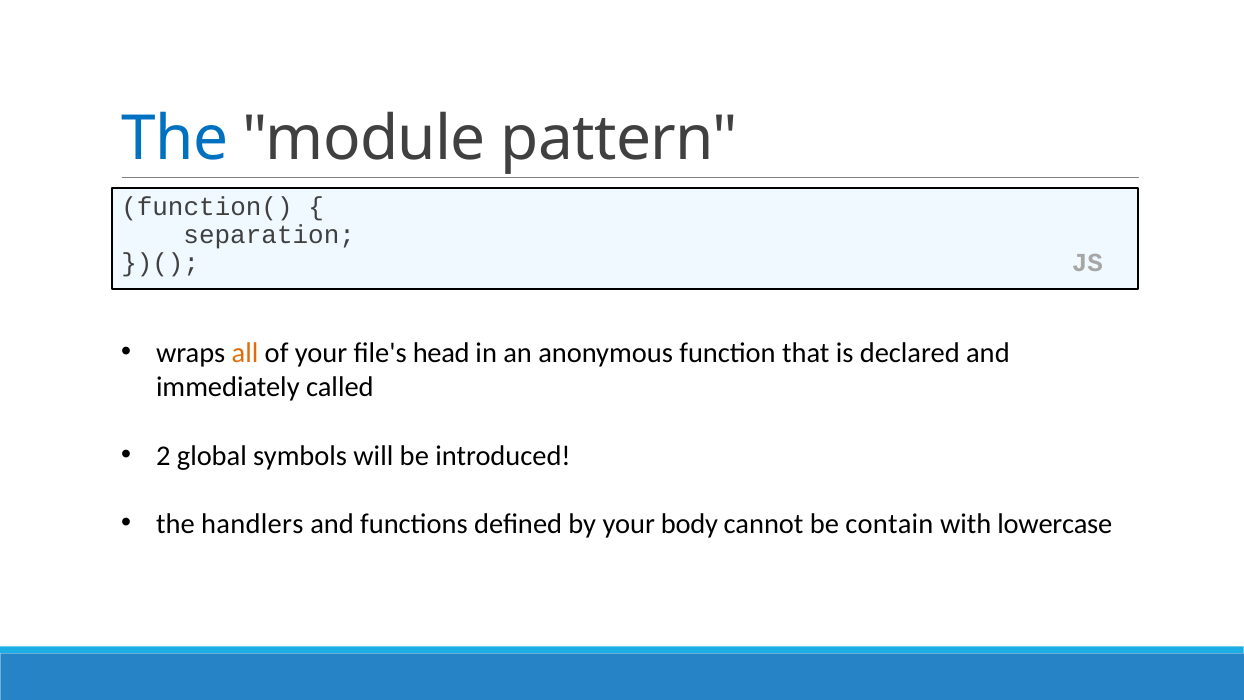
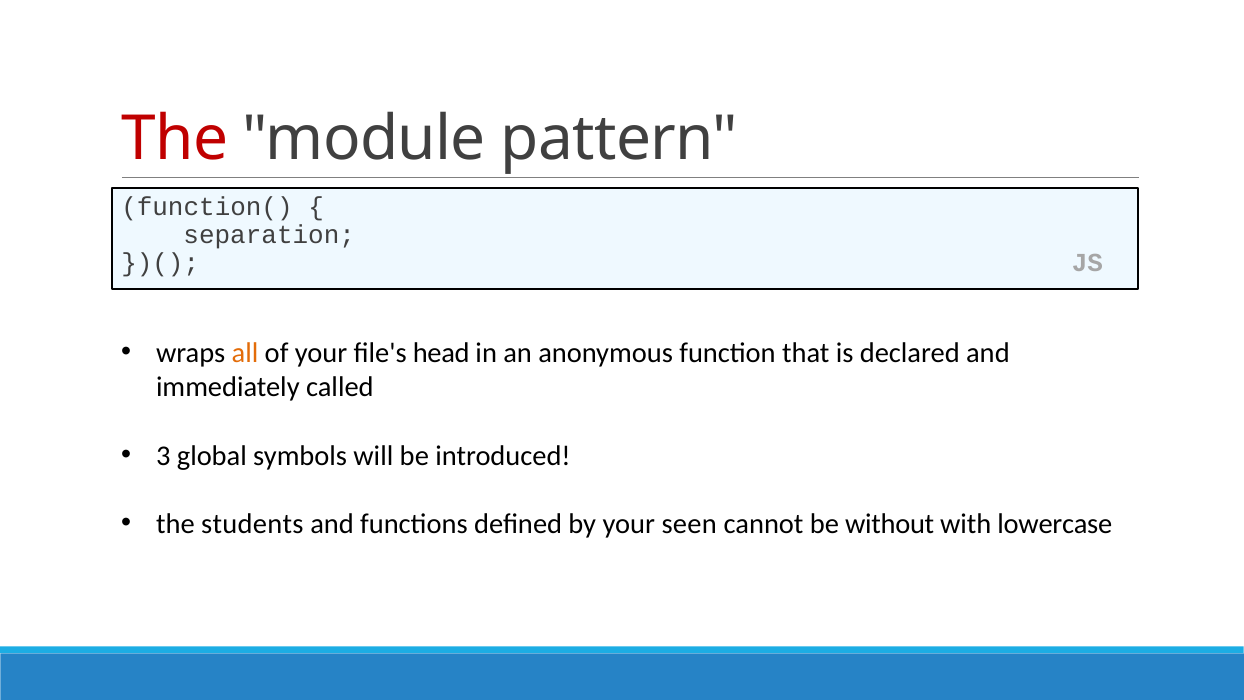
The at (175, 139) colour: blue -> red
2: 2 -> 3
handlers: handlers -> students
body: body -> seen
contain: contain -> without
